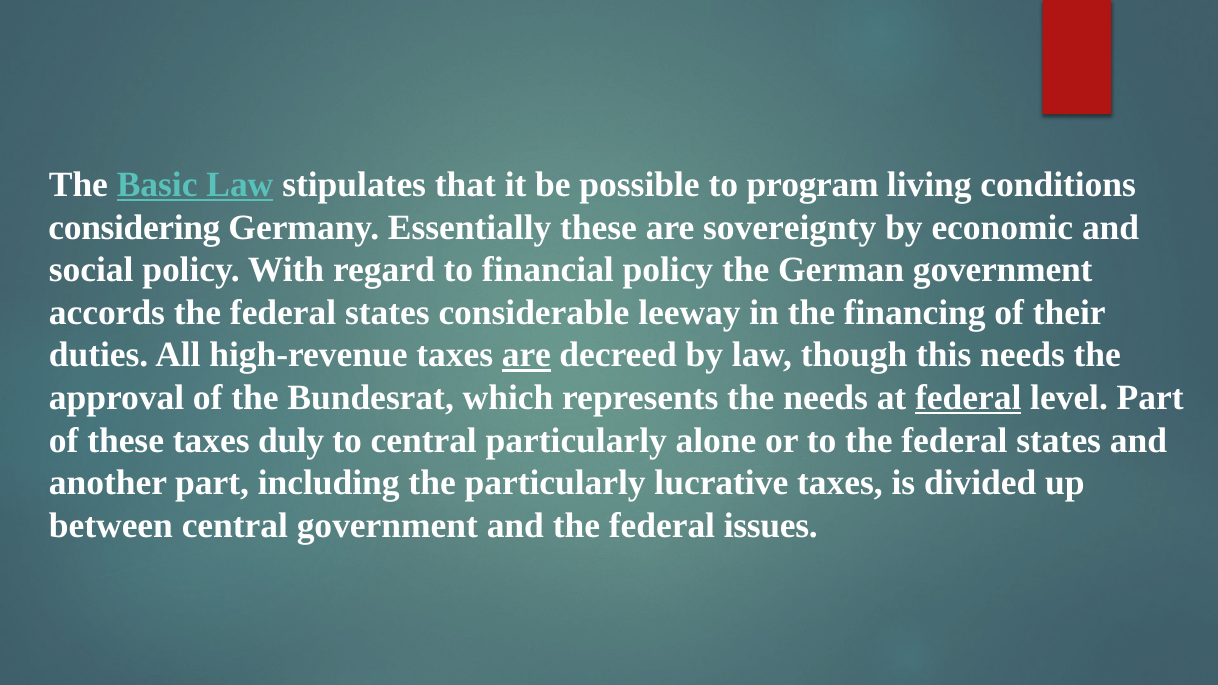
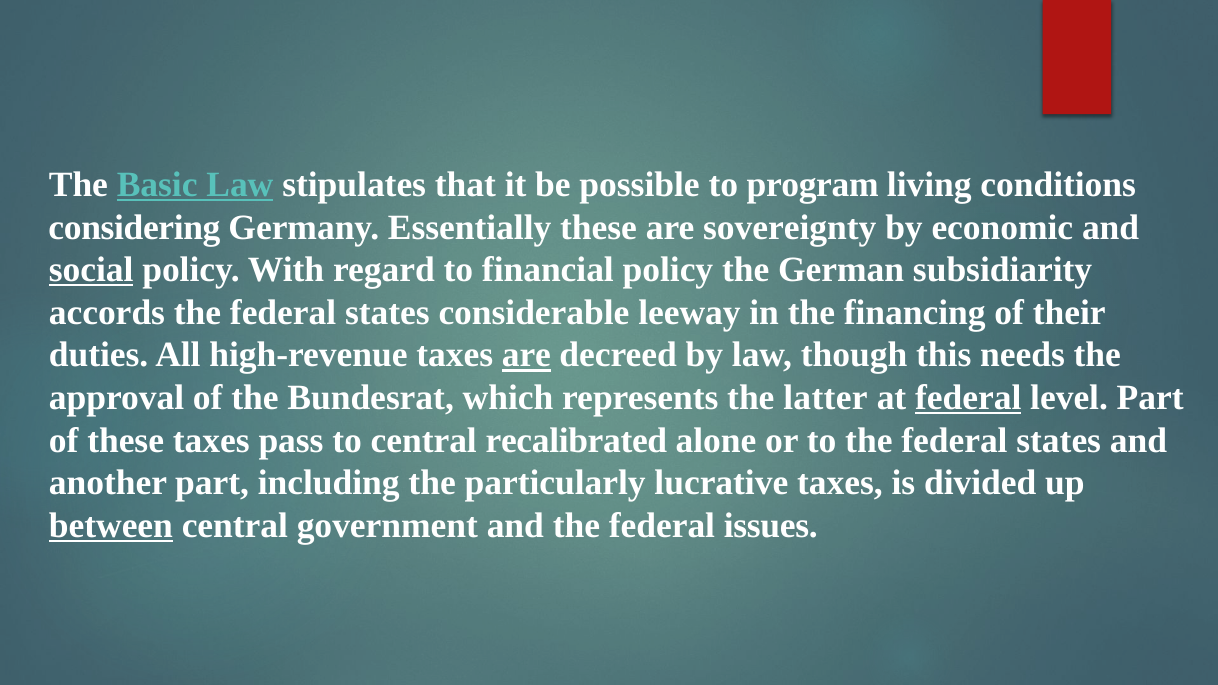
social underline: none -> present
German government: government -> subsidiarity
the needs: needs -> latter
duly: duly -> pass
central particularly: particularly -> recalibrated
between underline: none -> present
